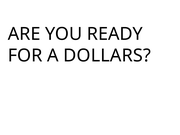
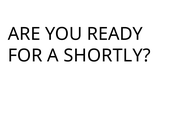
DOLLARS: DOLLARS -> SHORTLY
